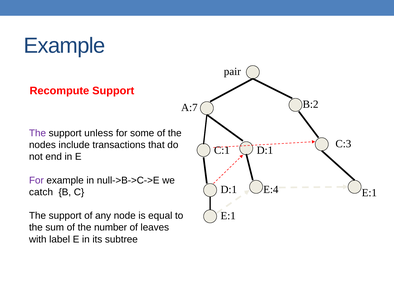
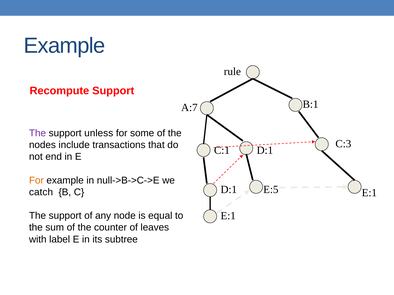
pair: pair -> rule
B:2: B:2 -> B:1
For at (36, 181) colour: purple -> orange
E:4: E:4 -> E:5
number: number -> counter
